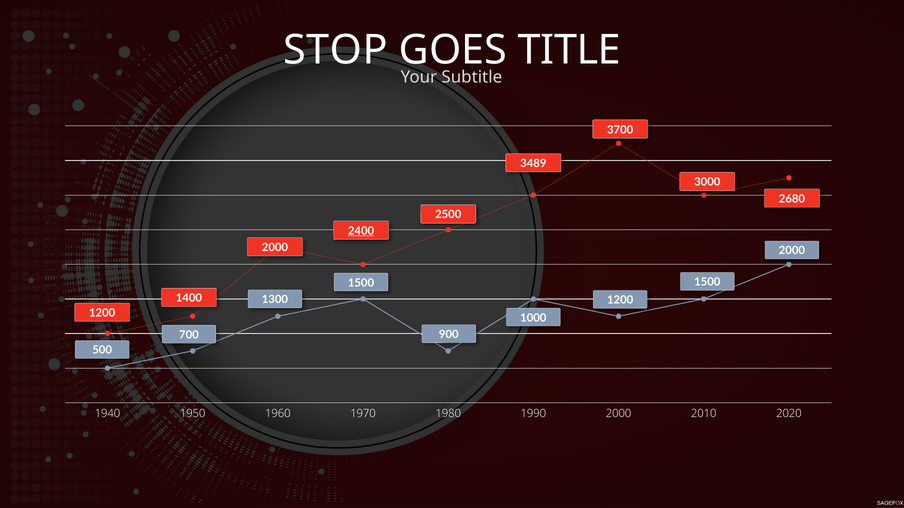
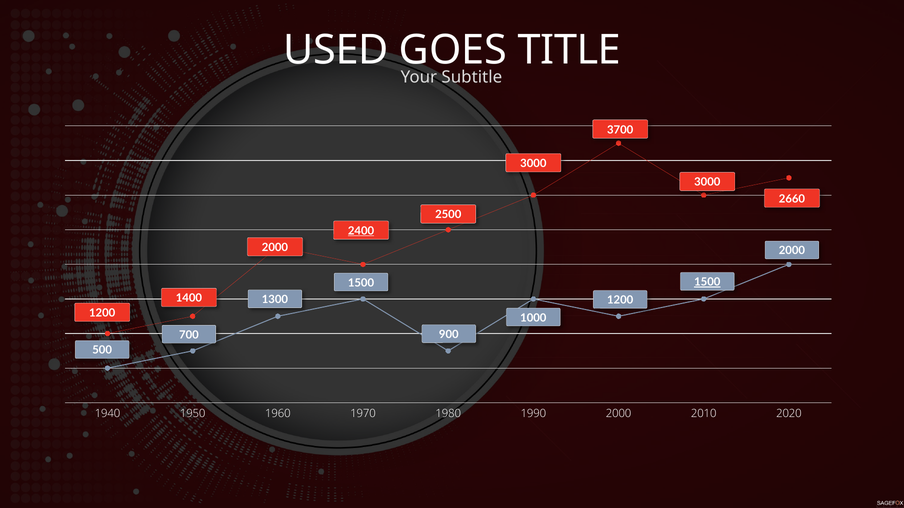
STOP: STOP -> USED
3489 at (533, 164): 3489 -> 3000
2680: 2680 -> 2660
1500 at (707, 282) underline: none -> present
